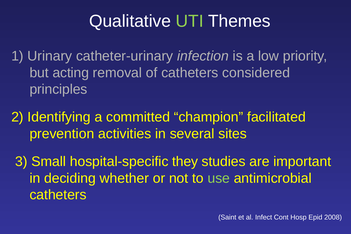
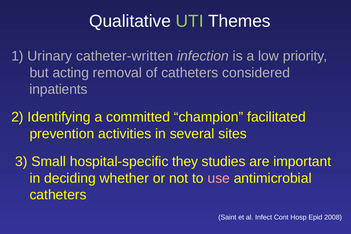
catheter-urinary: catheter-urinary -> catheter-written
principles: principles -> inpatients
use colour: light green -> pink
